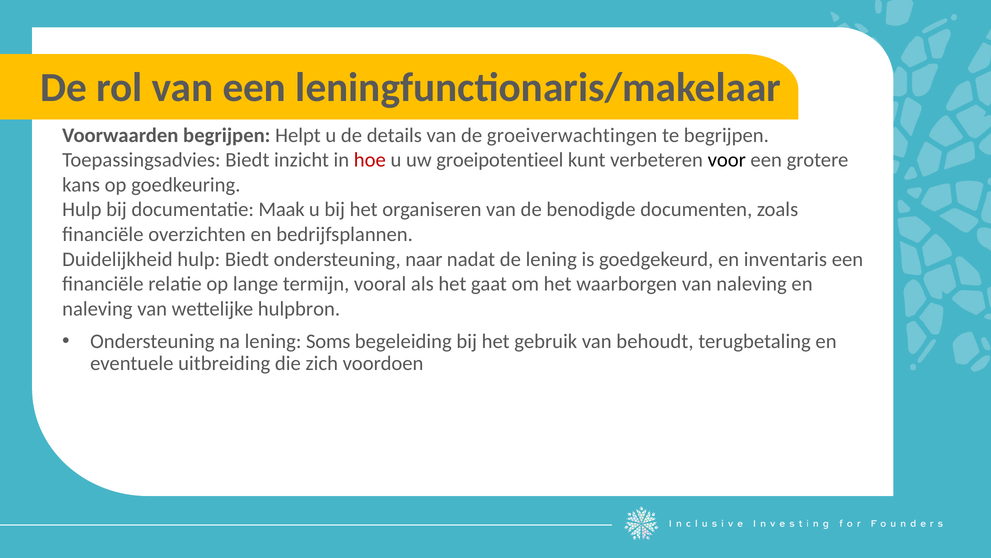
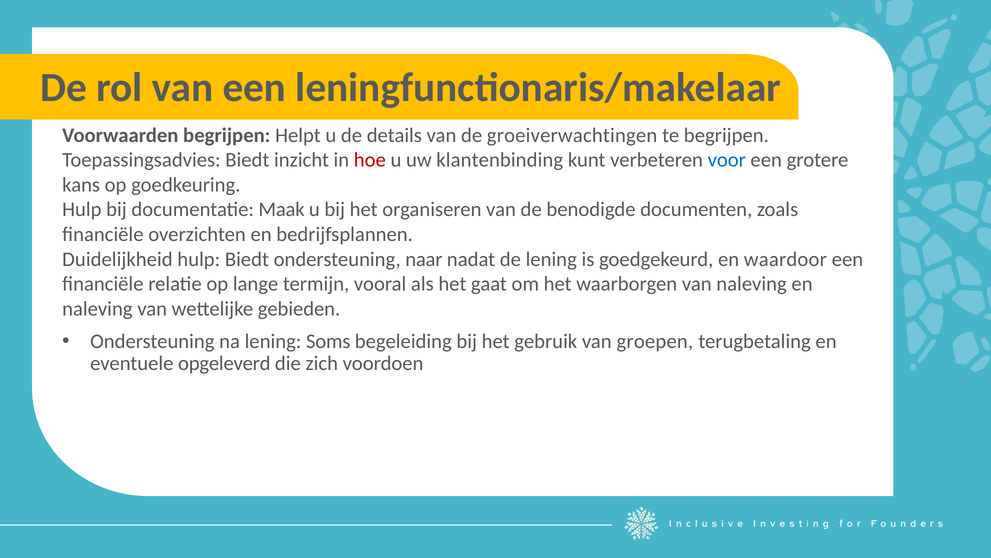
groeipotentieel: groeipotentieel -> klantenbinding
voor colour: black -> blue
inventaris: inventaris -> waardoor
hulpbron: hulpbron -> gebieden
behoudt: behoudt -> groepen
uitbreiding: uitbreiding -> opgeleverd
